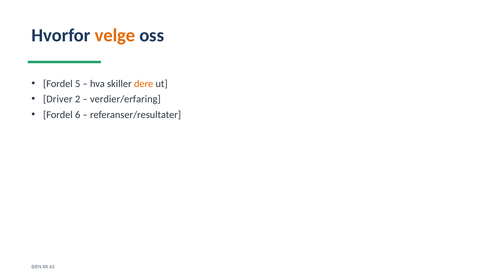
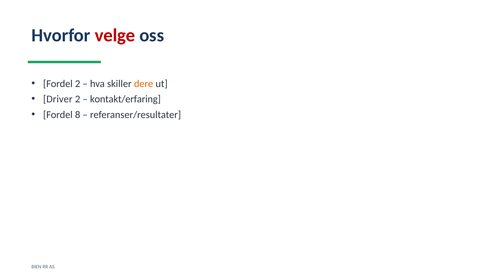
velge colour: orange -> red
Fordel 5: 5 -> 2
verdier/erfaring: verdier/erfaring -> kontakt/erfaring
6: 6 -> 8
